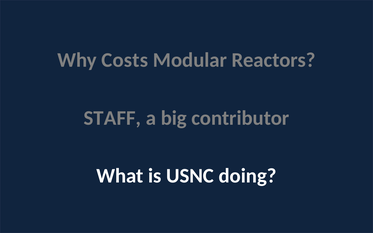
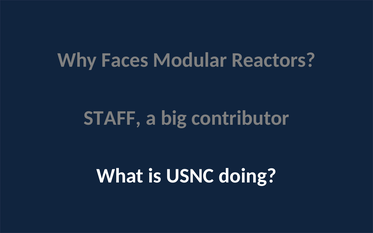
Costs: Costs -> Faces
